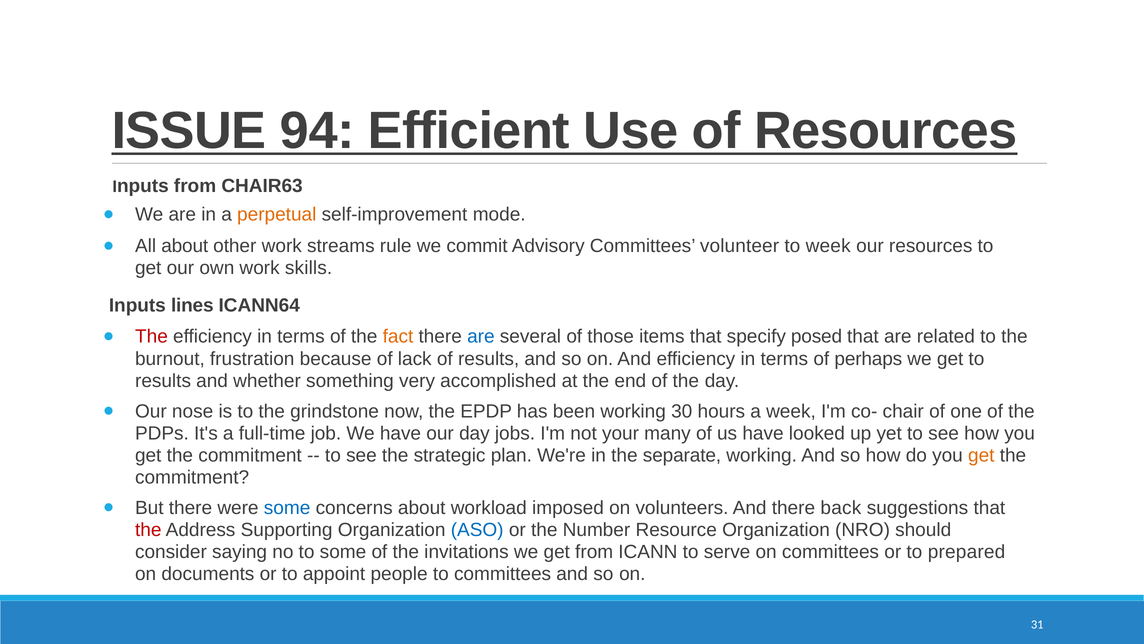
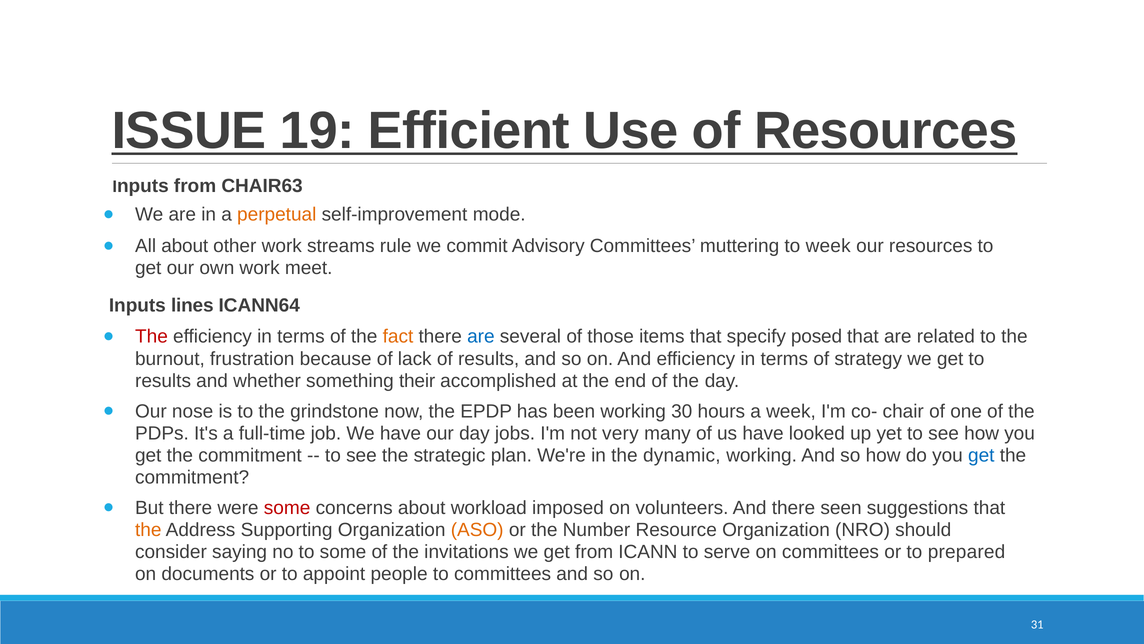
94: 94 -> 19
volunteer: volunteer -> muttering
skills: skills -> meet
perhaps: perhaps -> strategy
very: very -> their
your: your -> very
separate: separate -> dynamic
get at (981, 455) colour: orange -> blue
some at (287, 507) colour: blue -> red
back: back -> seen
the at (148, 529) colour: red -> orange
ASO colour: blue -> orange
